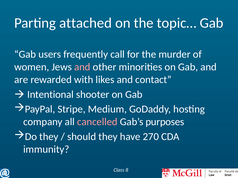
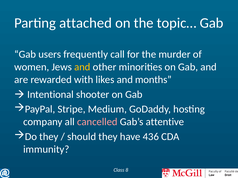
and at (82, 67) colour: pink -> yellow
contact: contact -> months
purposes: purposes -> attentive
270: 270 -> 436
